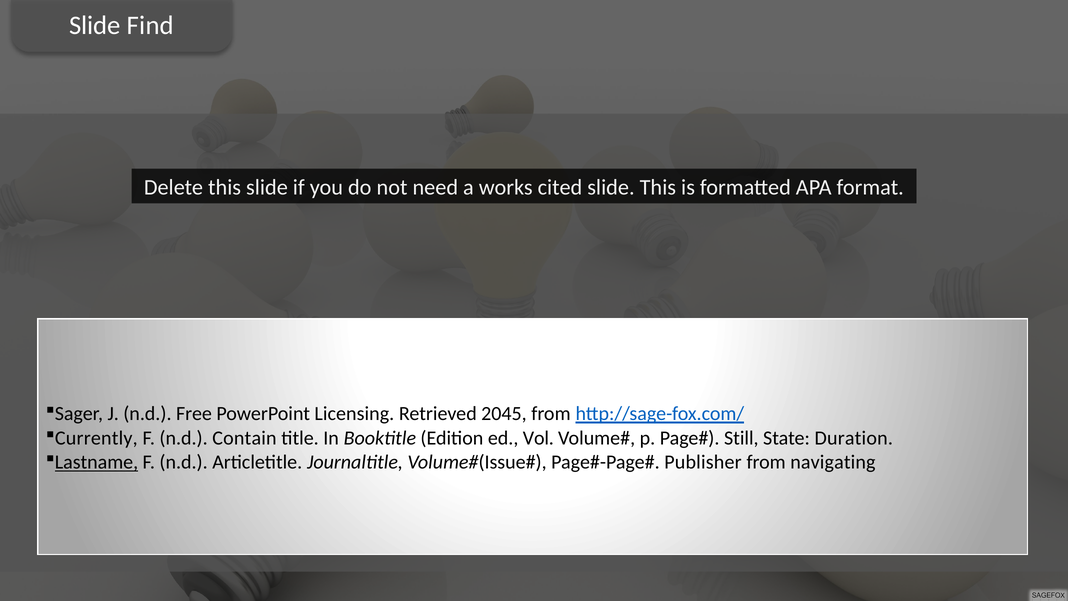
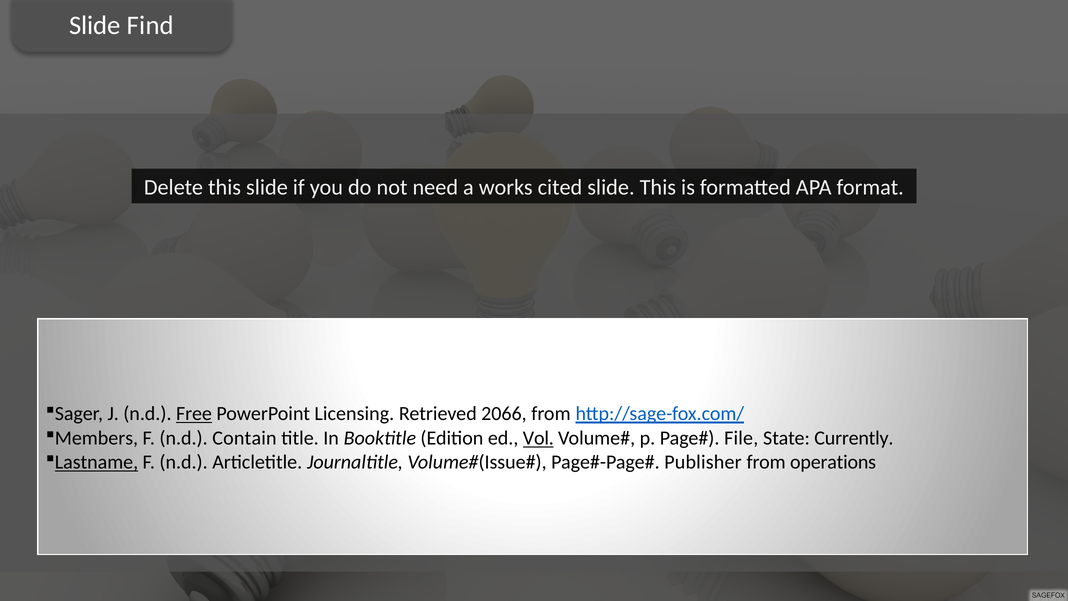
Free underline: none -> present
2045: 2045 -> 2066
Currently: Currently -> Members
Vol underline: none -> present
Still: Still -> File
Duration: Duration -> Currently
navigating: navigating -> operations
